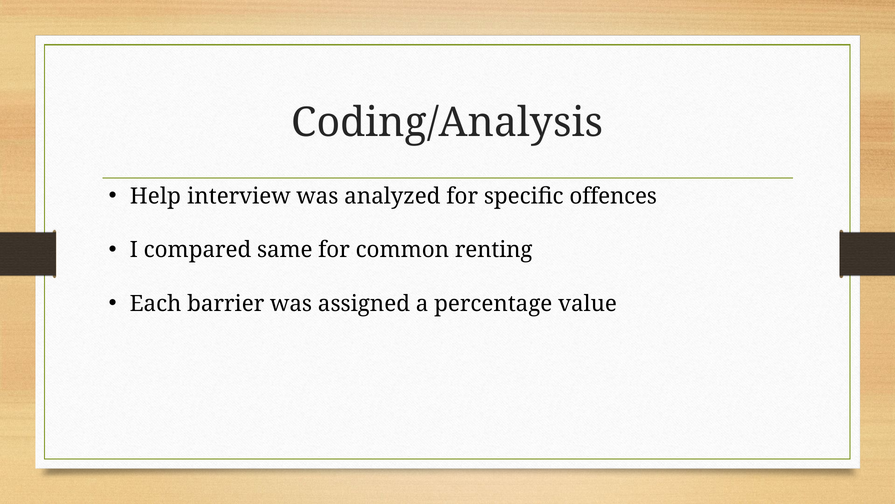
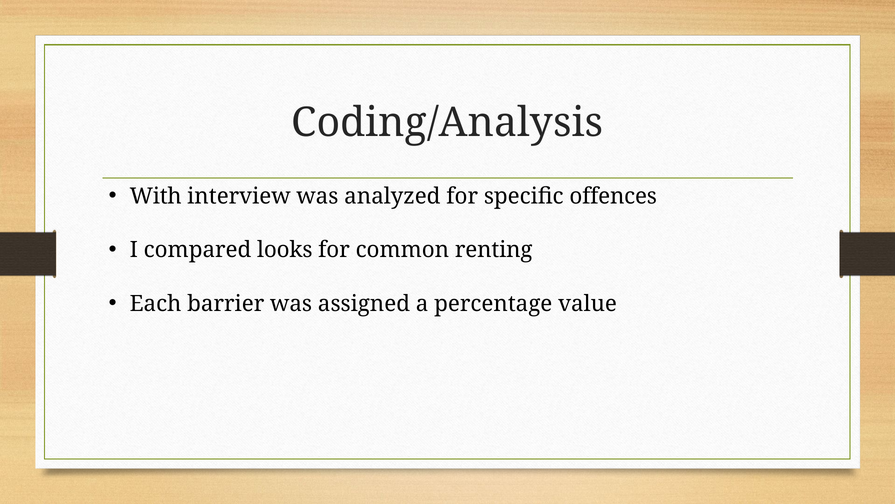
Help: Help -> With
same: same -> looks
